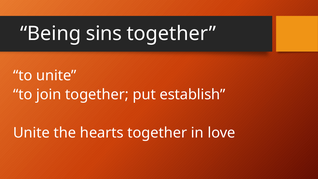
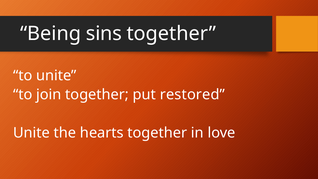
establish: establish -> restored
